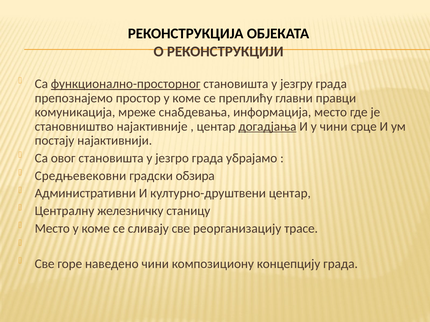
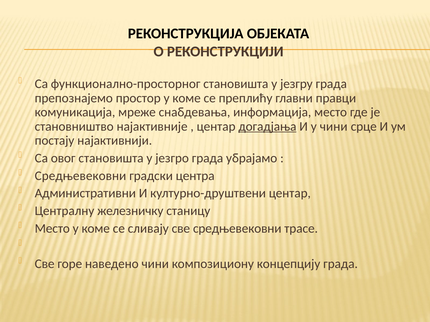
функционално-просторног underline: present -> none
обзира: обзира -> центра
све реорганизацију: реорганизацију -> средњевековни
